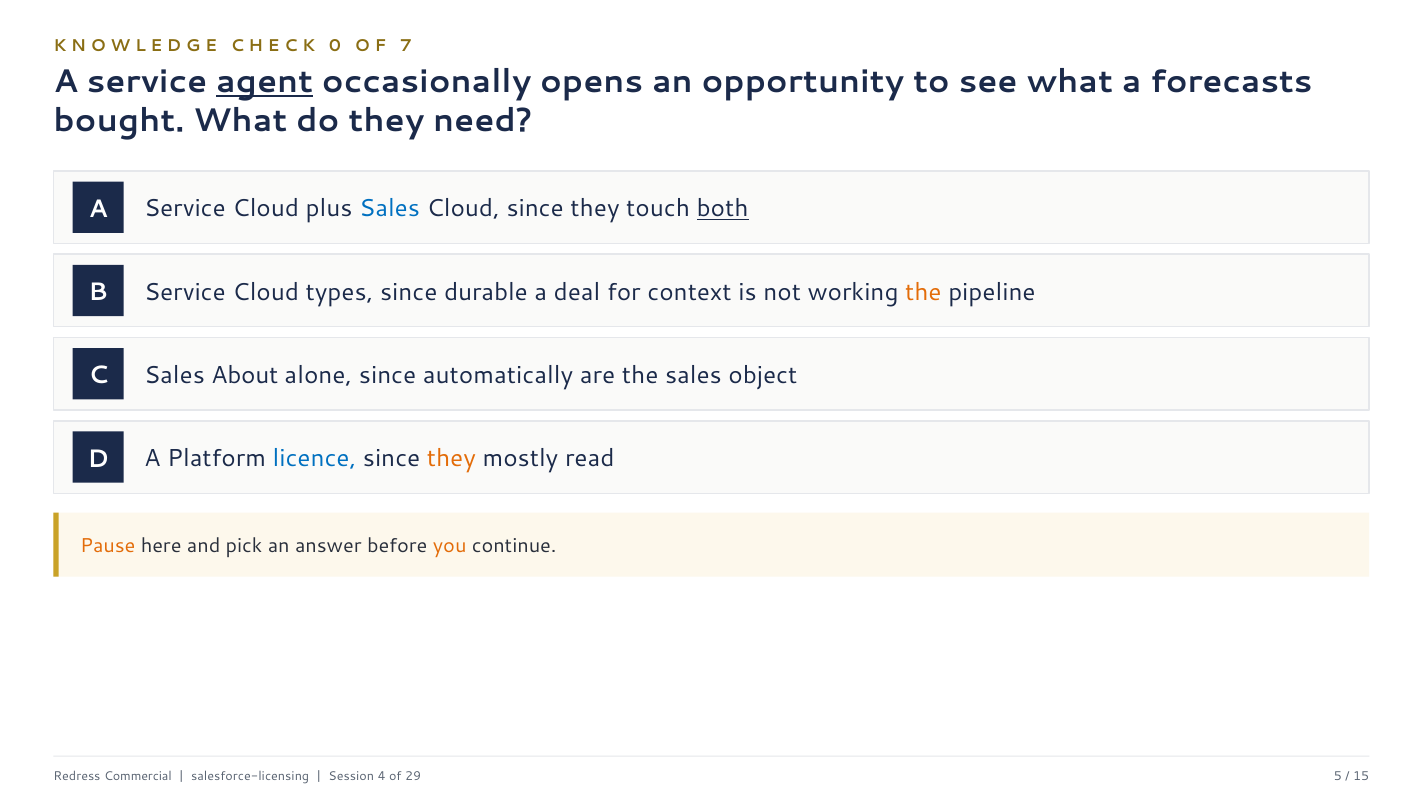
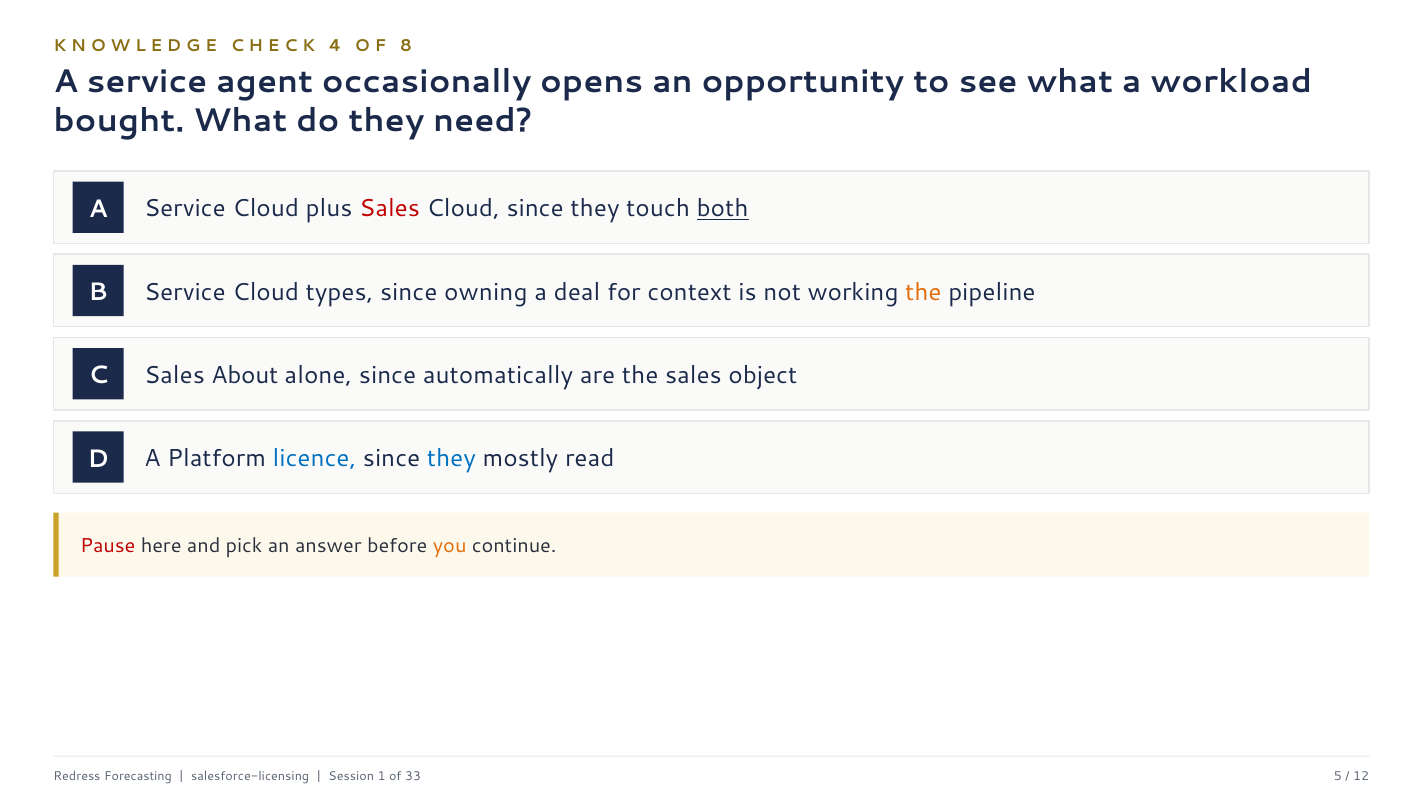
0: 0 -> 4
7: 7 -> 8
agent underline: present -> none
forecasts: forecasts -> workload
Sales at (390, 209) colour: blue -> red
durable: durable -> owning
they at (451, 458) colour: orange -> blue
Pause colour: orange -> red
Commercial: Commercial -> Forecasting
4: 4 -> 1
29: 29 -> 33
15: 15 -> 12
